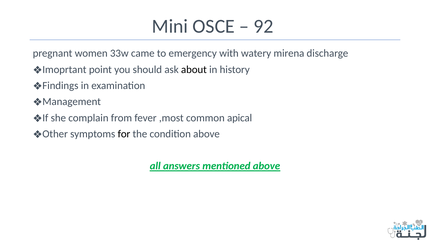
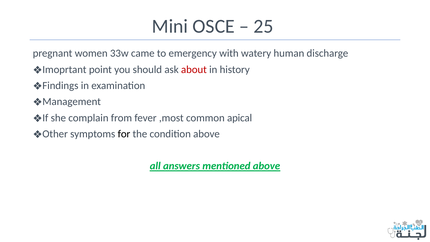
92: 92 -> 25
mirena: mirena -> human
about colour: black -> red
